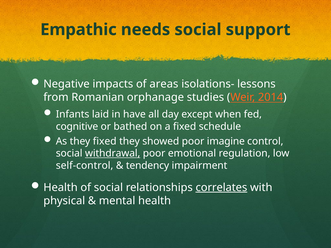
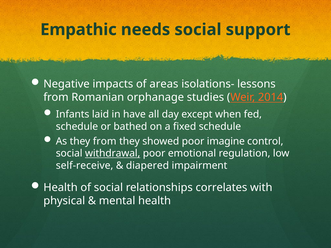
cognitive at (77, 127): cognitive -> schedule
they fixed: fixed -> from
self-control: self-control -> self-receive
tendency: tendency -> diapered
correlates underline: present -> none
